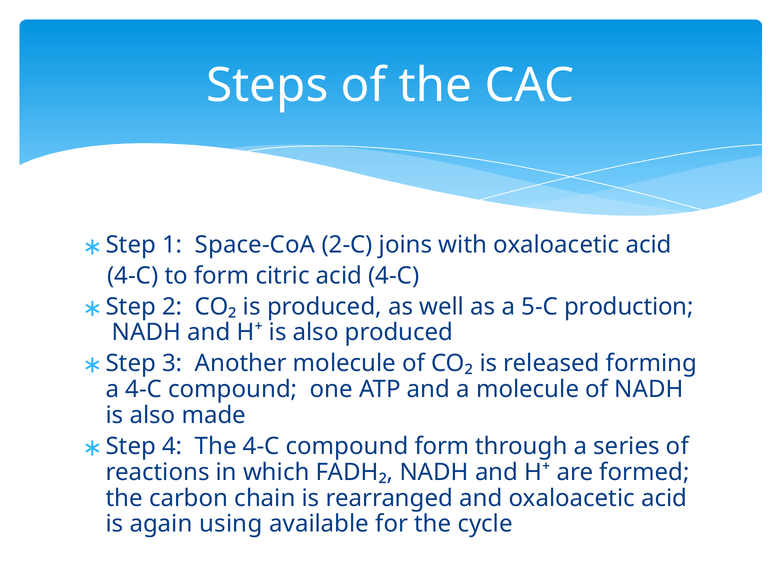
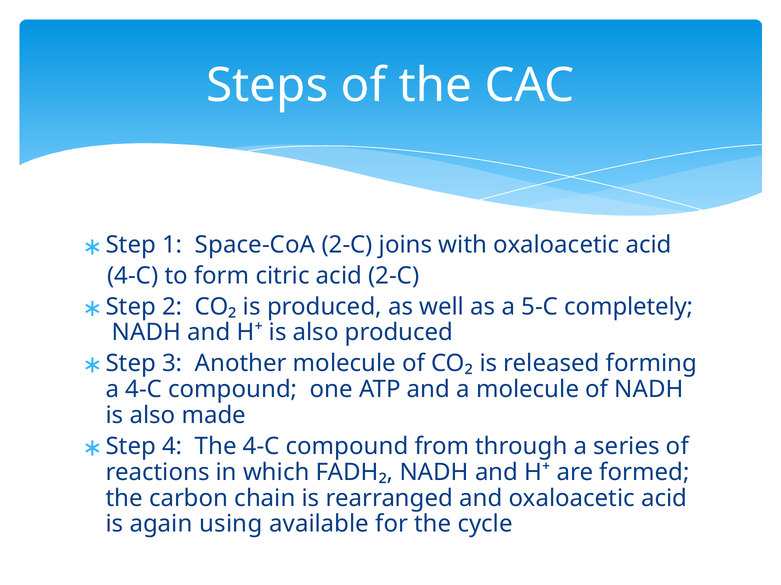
citric acid 4-C: 4-C -> 2-C
production: production -> completely
compound form: form -> from
